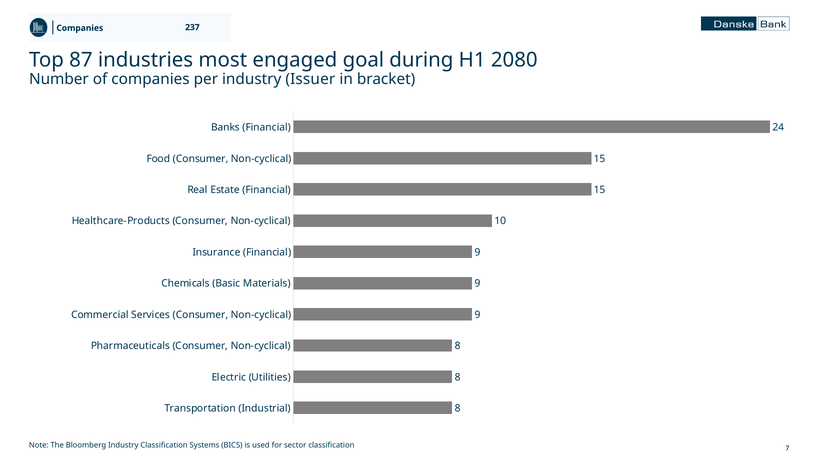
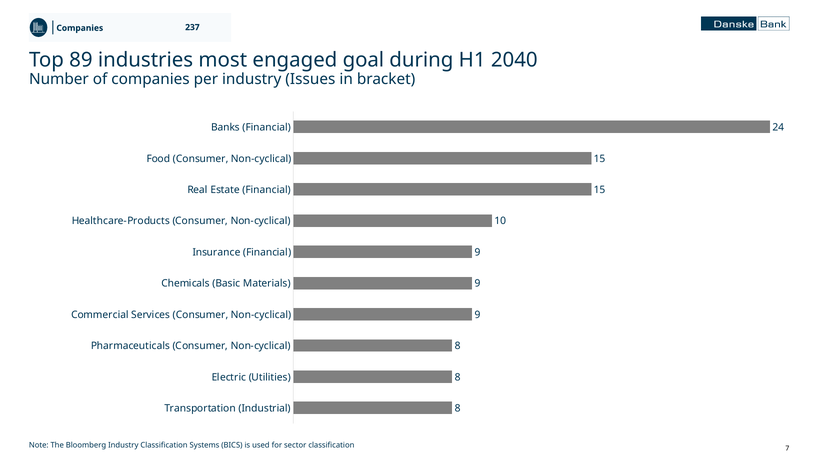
87: 87 -> 89
2080: 2080 -> 2040
Issuer: Issuer -> Issues
